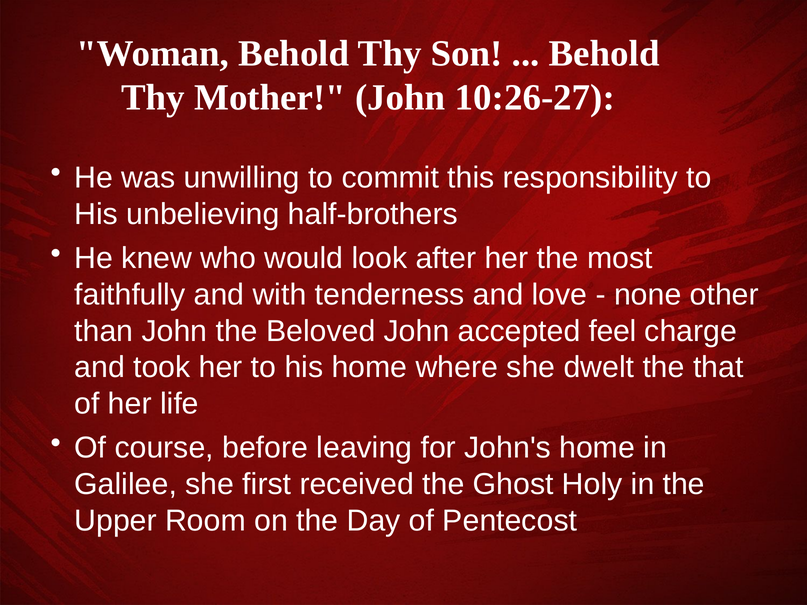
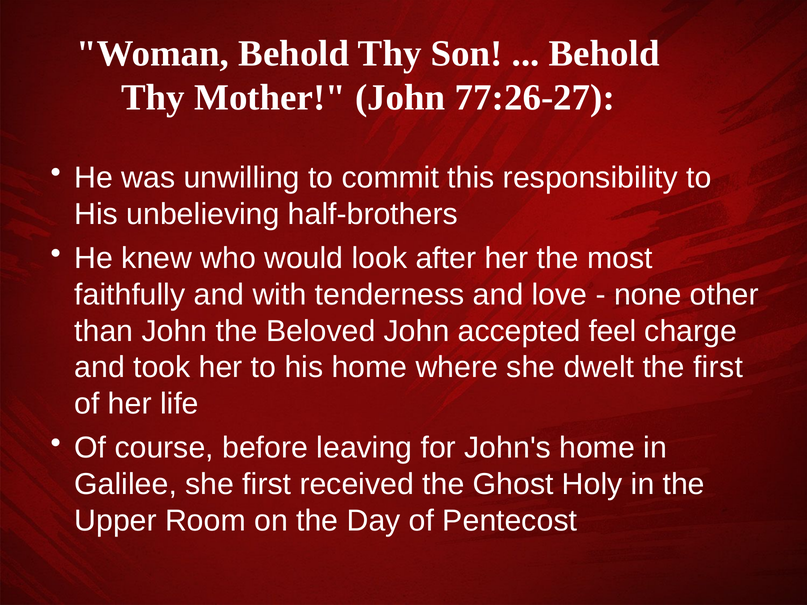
10:26-27: 10:26-27 -> 77:26-27
the that: that -> first
